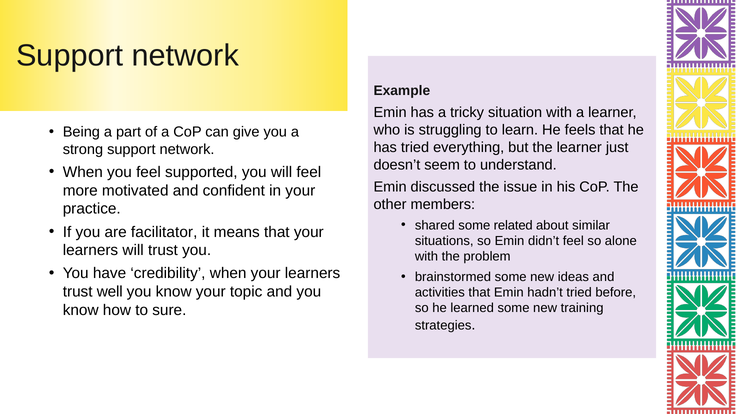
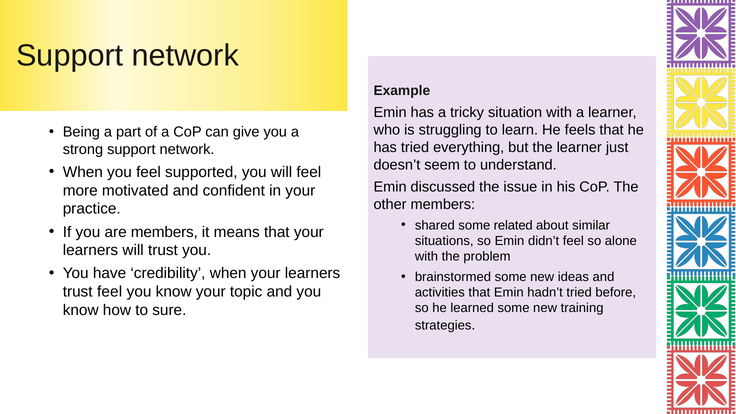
are facilitator: facilitator -> members
trust well: well -> feel
